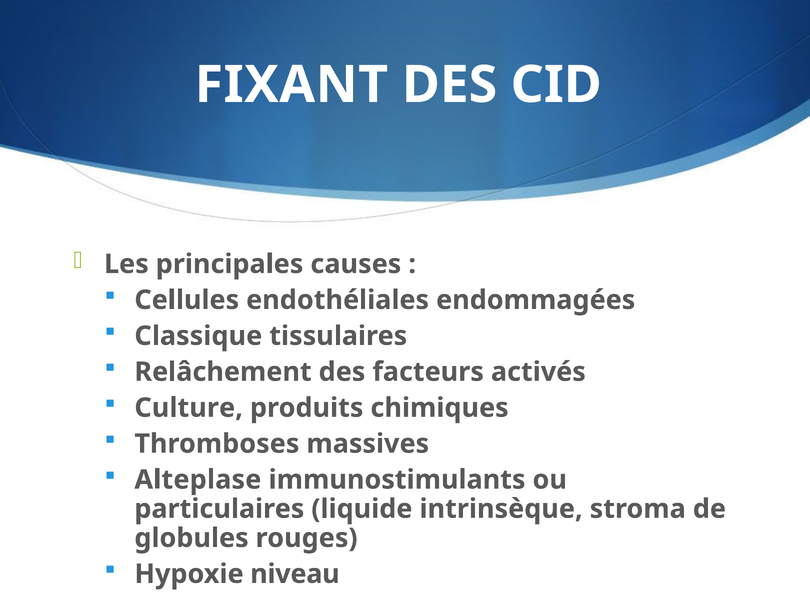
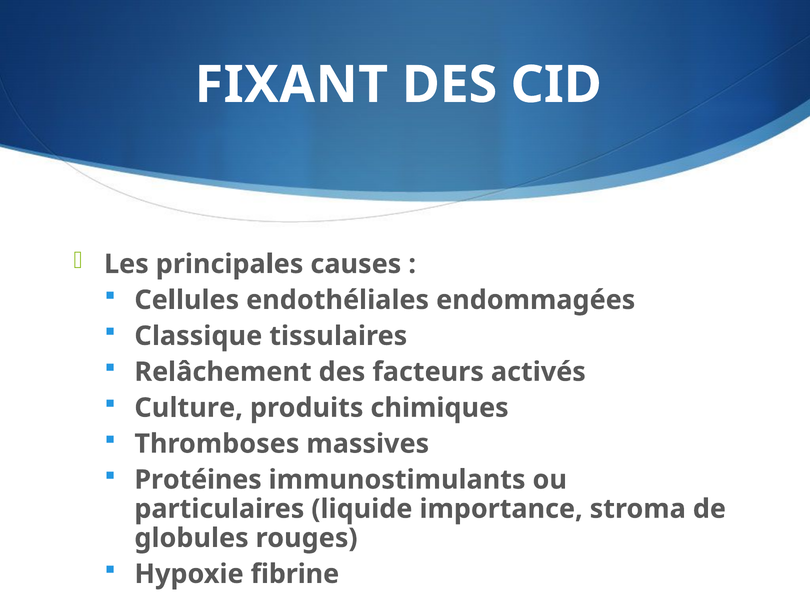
Alteplase: Alteplase -> Protéines
intrinsèque: intrinsèque -> importance
niveau: niveau -> fibrine
